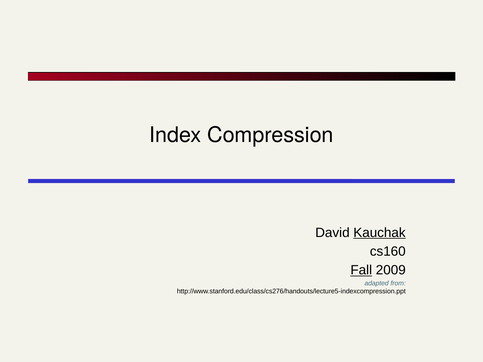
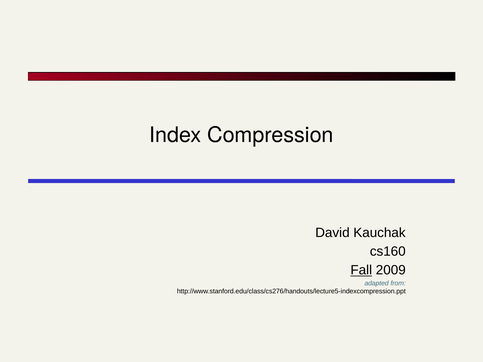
Kauchak underline: present -> none
